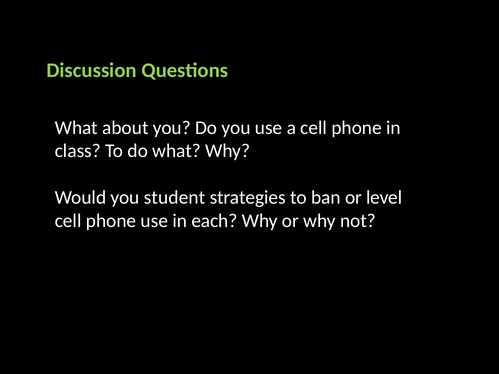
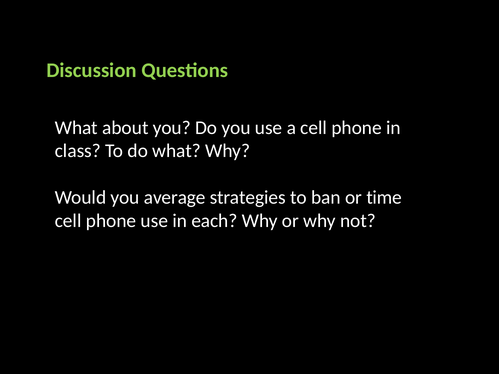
student: student -> average
level: level -> time
